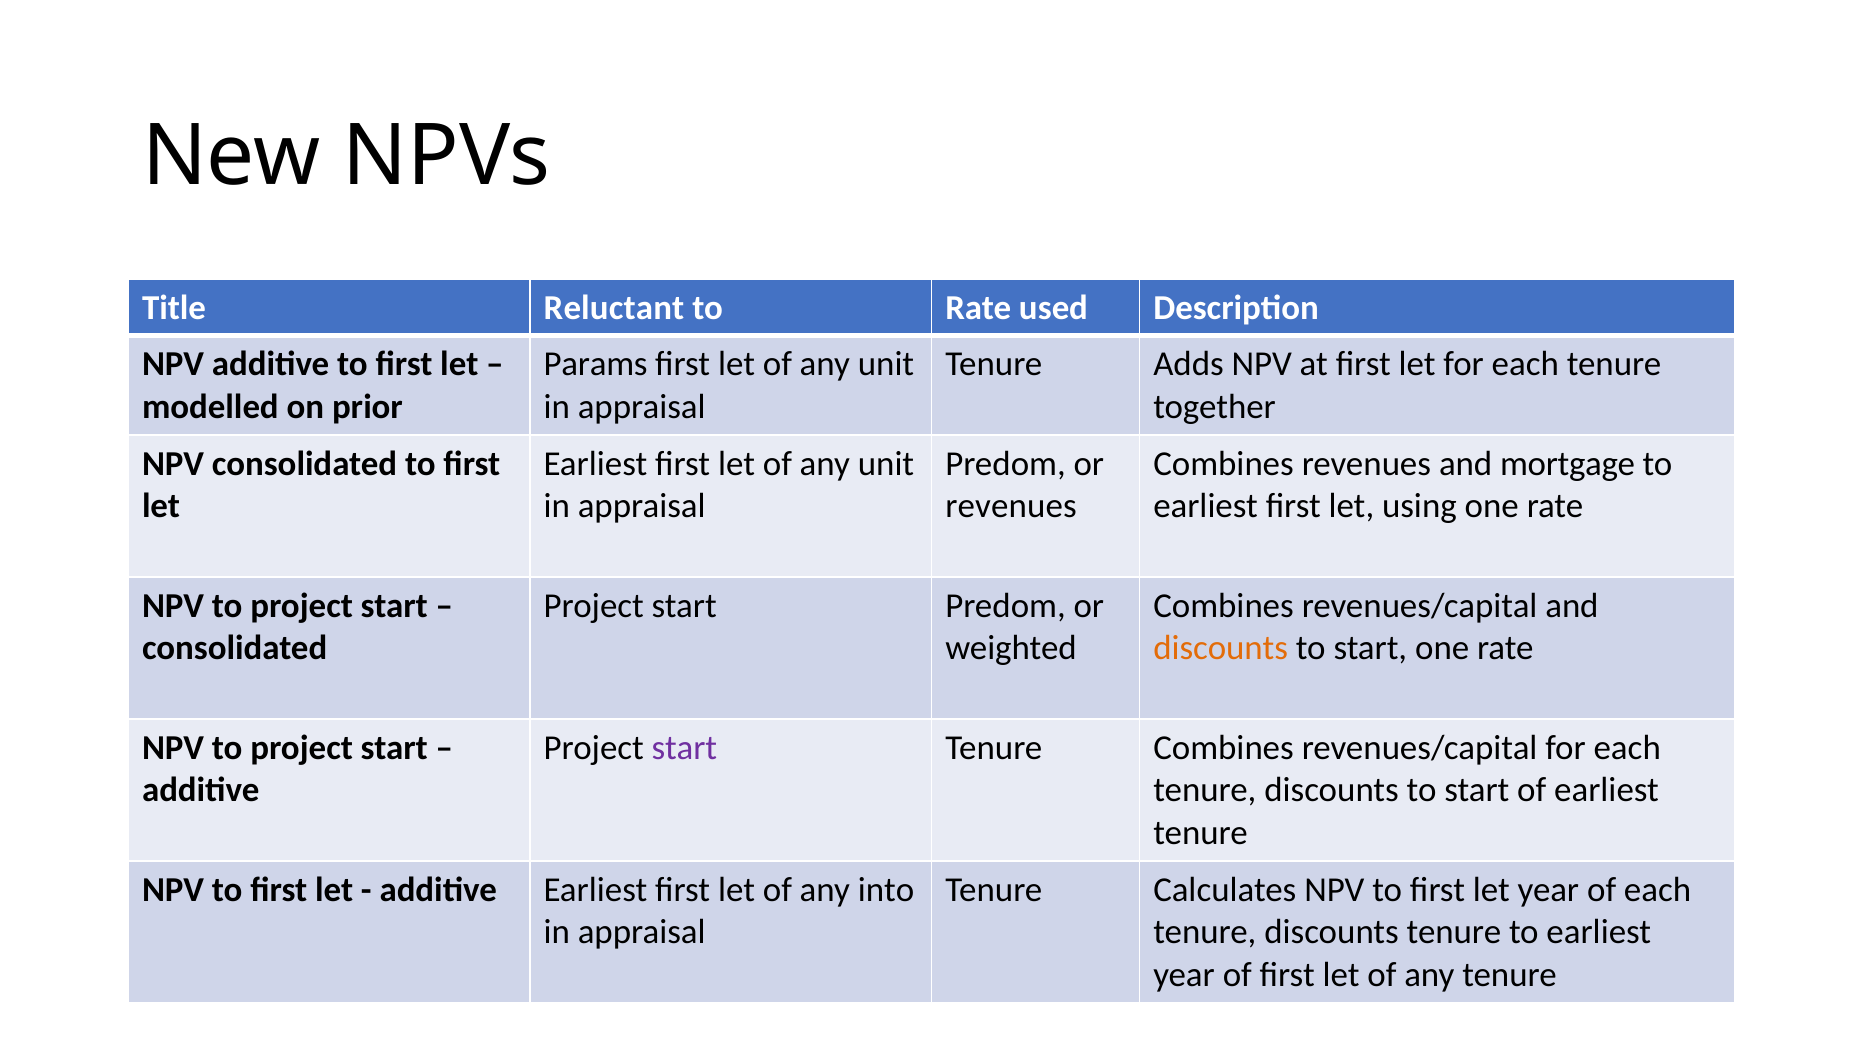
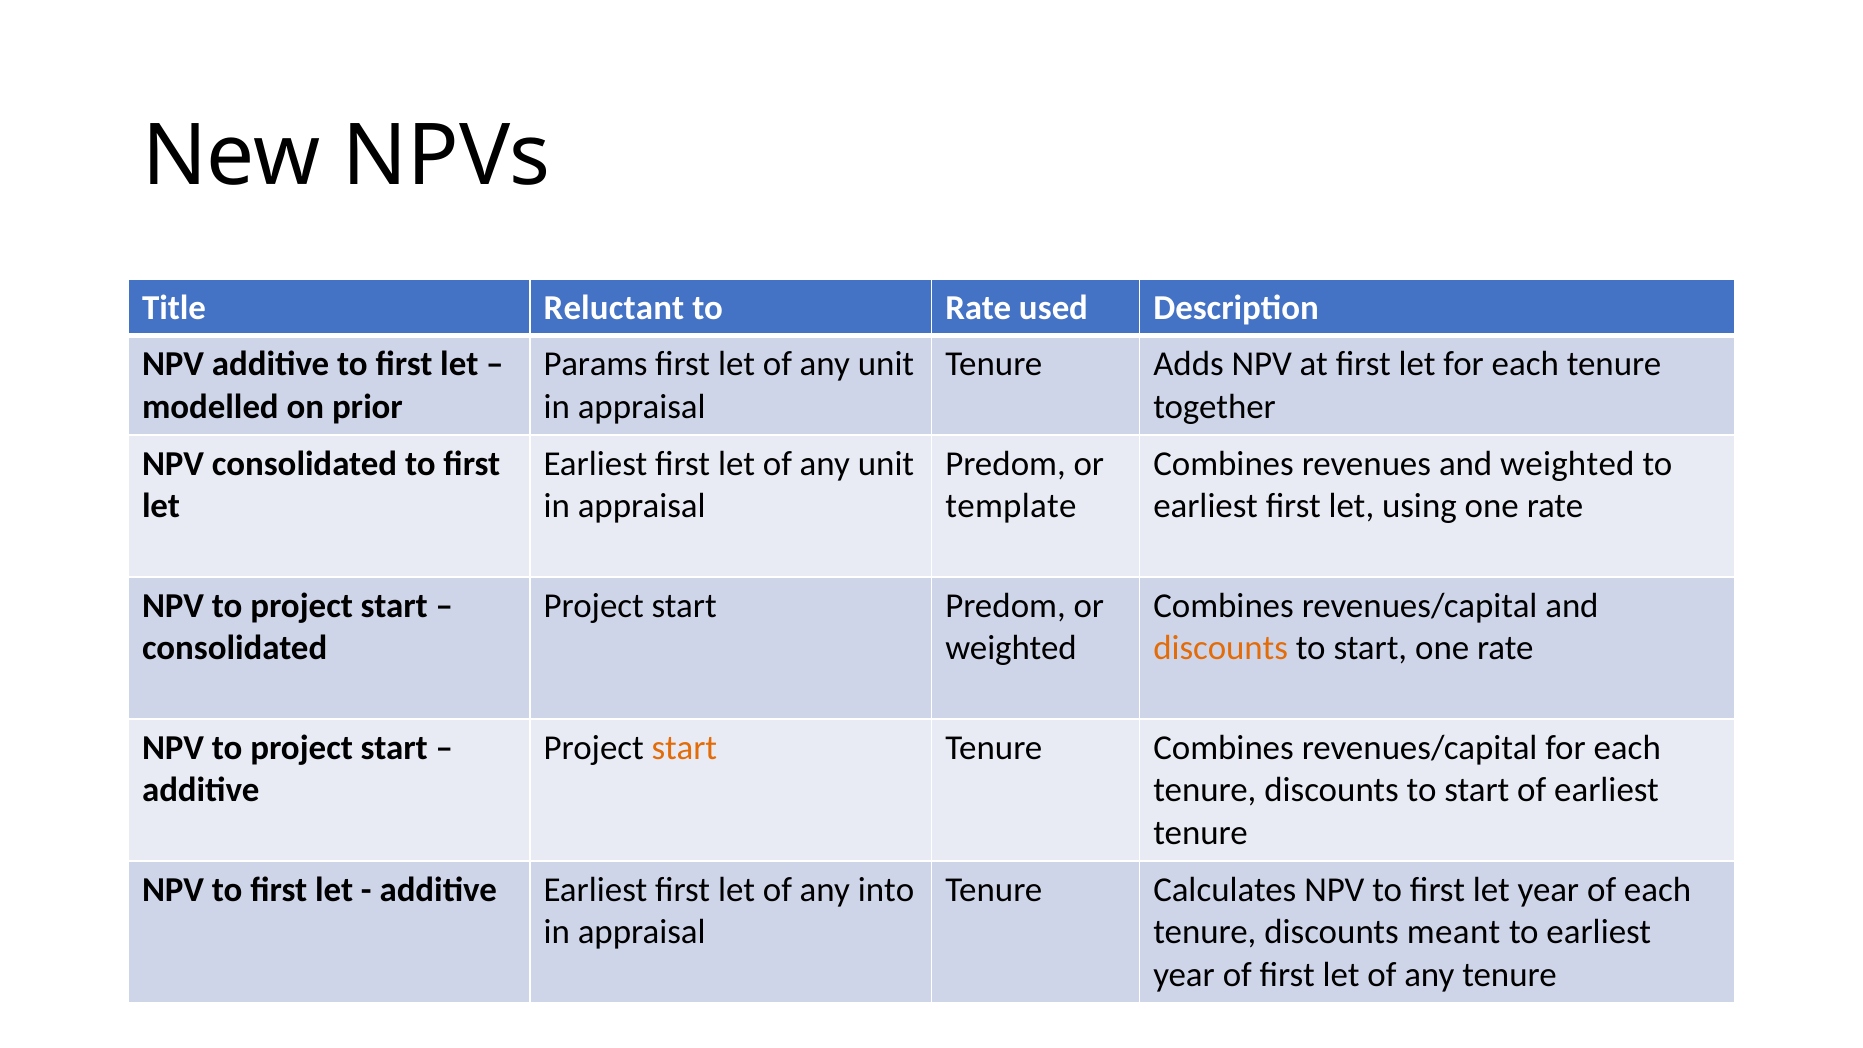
and mortgage: mortgage -> weighted
revenues at (1011, 506): revenues -> template
start at (684, 747) colour: purple -> orange
discounts tenure: tenure -> meant
